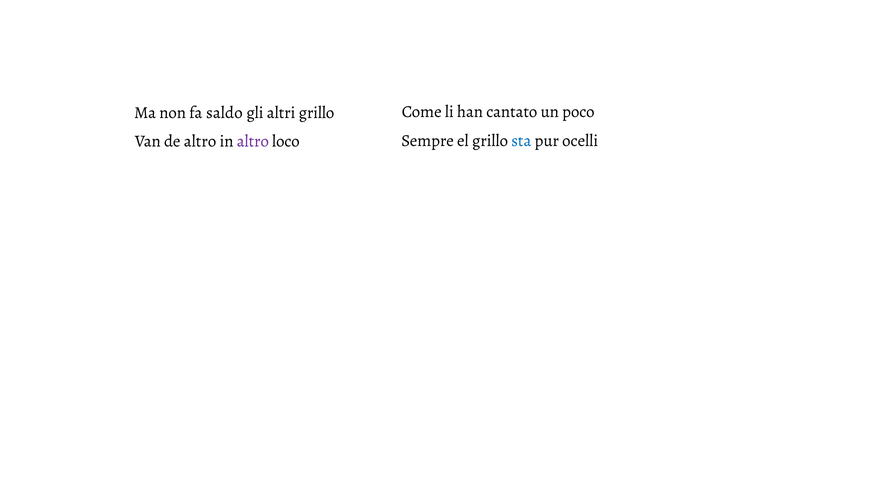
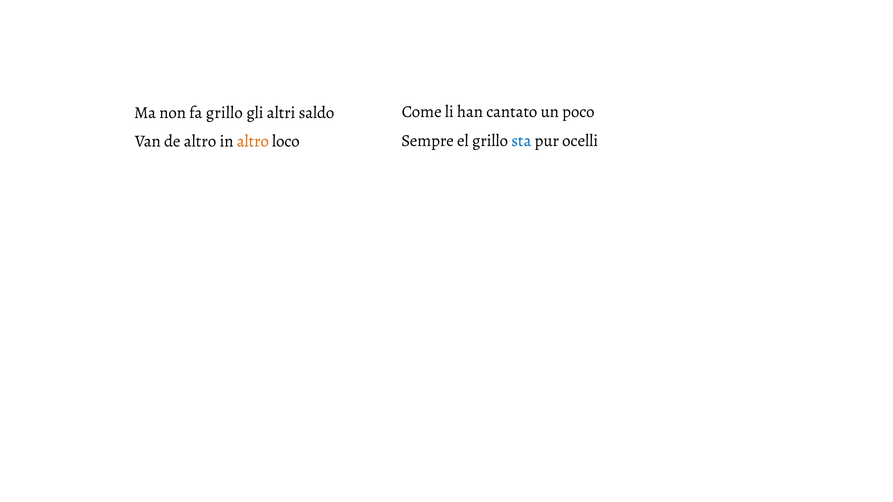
fa saldo: saldo -> grillo
altri grillo: grillo -> saldo
altro at (253, 142) colour: purple -> orange
